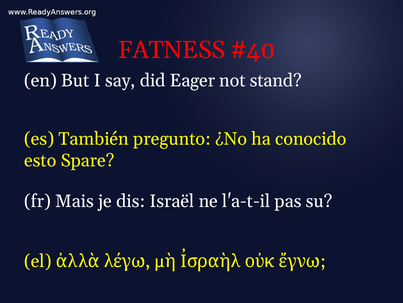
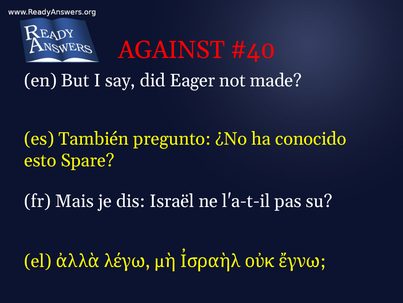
FATNESS: FATNESS -> AGAINST
stand: stand -> made
